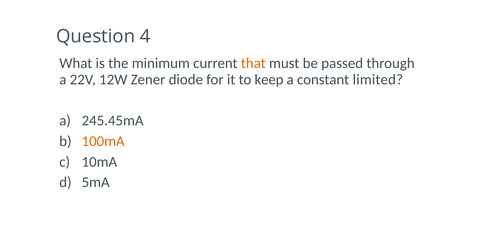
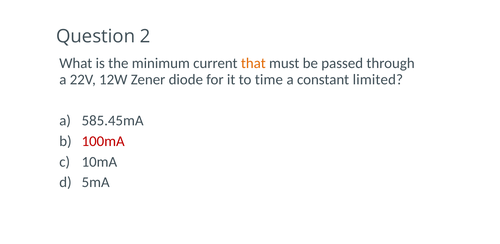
4: 4 -> 2
keep: keep -> time
245.45mA: 245.45mA -> 585.45mA
100mA colour: orange -> red
